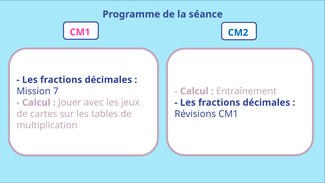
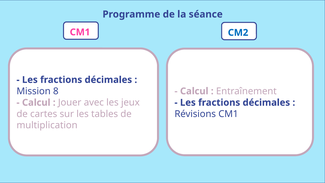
7: 7 -> 8
